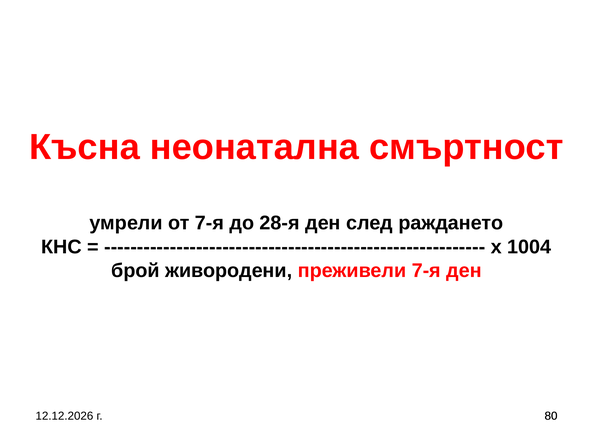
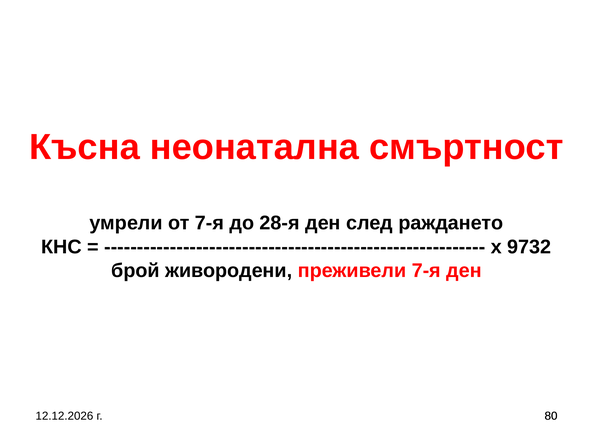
1004: 1004 -> 9732
